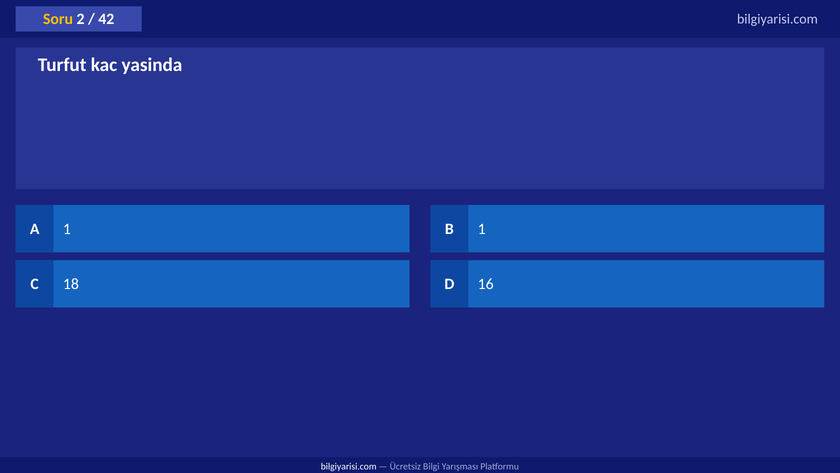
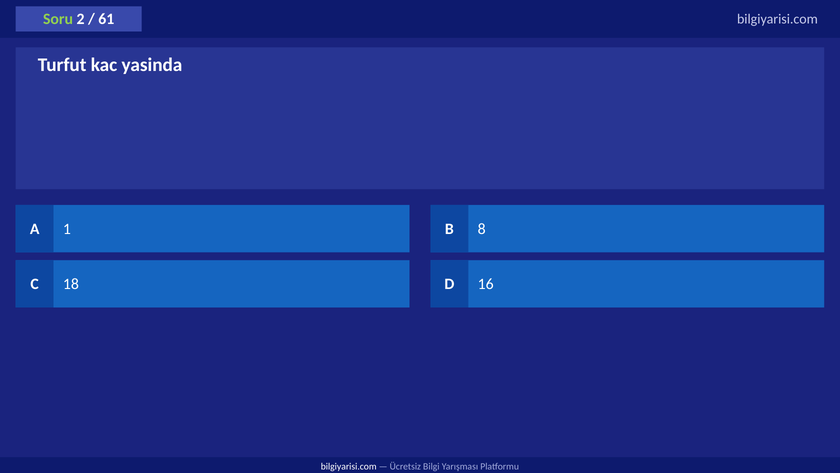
Soru colour: yellow -> light green
42: 42 -> 61
B 1: 1 -> 8
